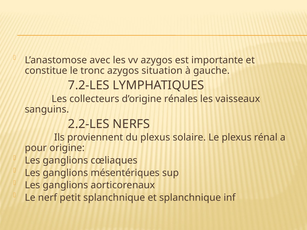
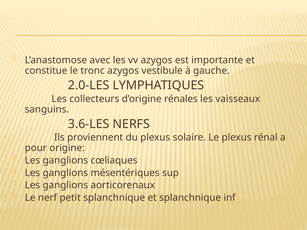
situation: situation -> vestibule
7.2-LES: 7.2-LES -> 2.0-LES
2.2-LES: 2.2-LES -> 3.6-LES
